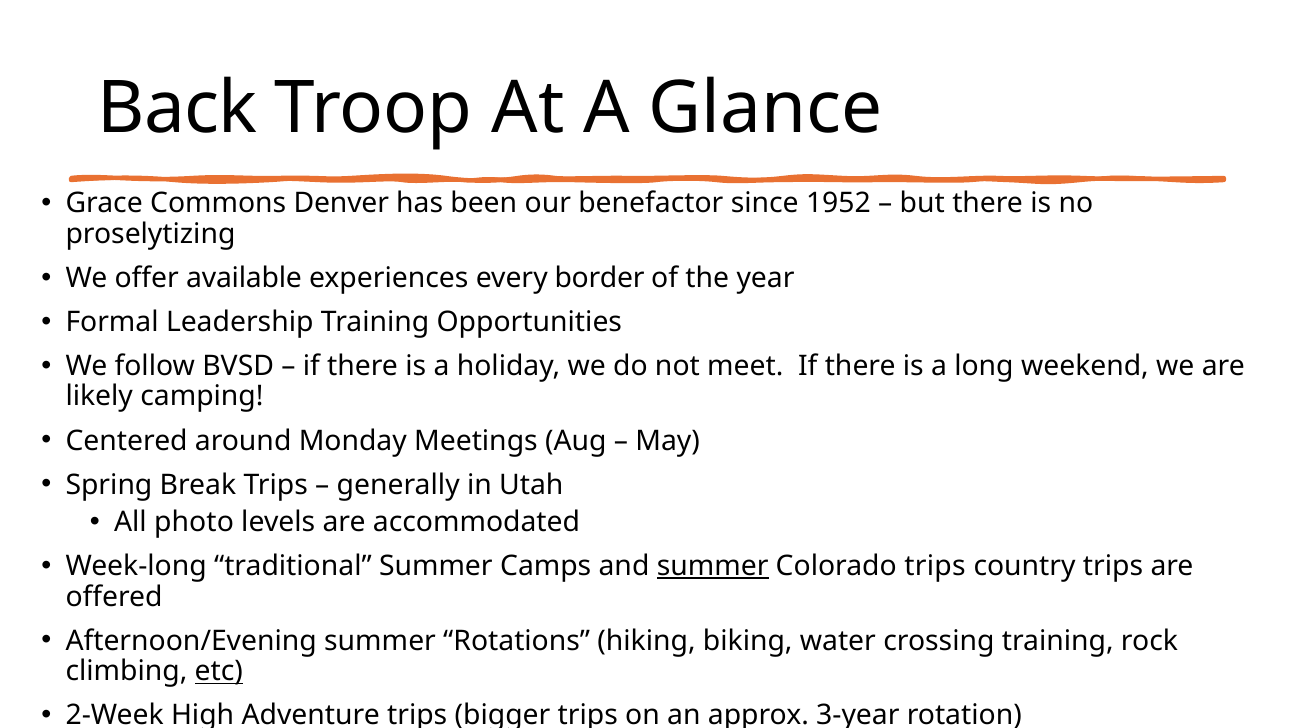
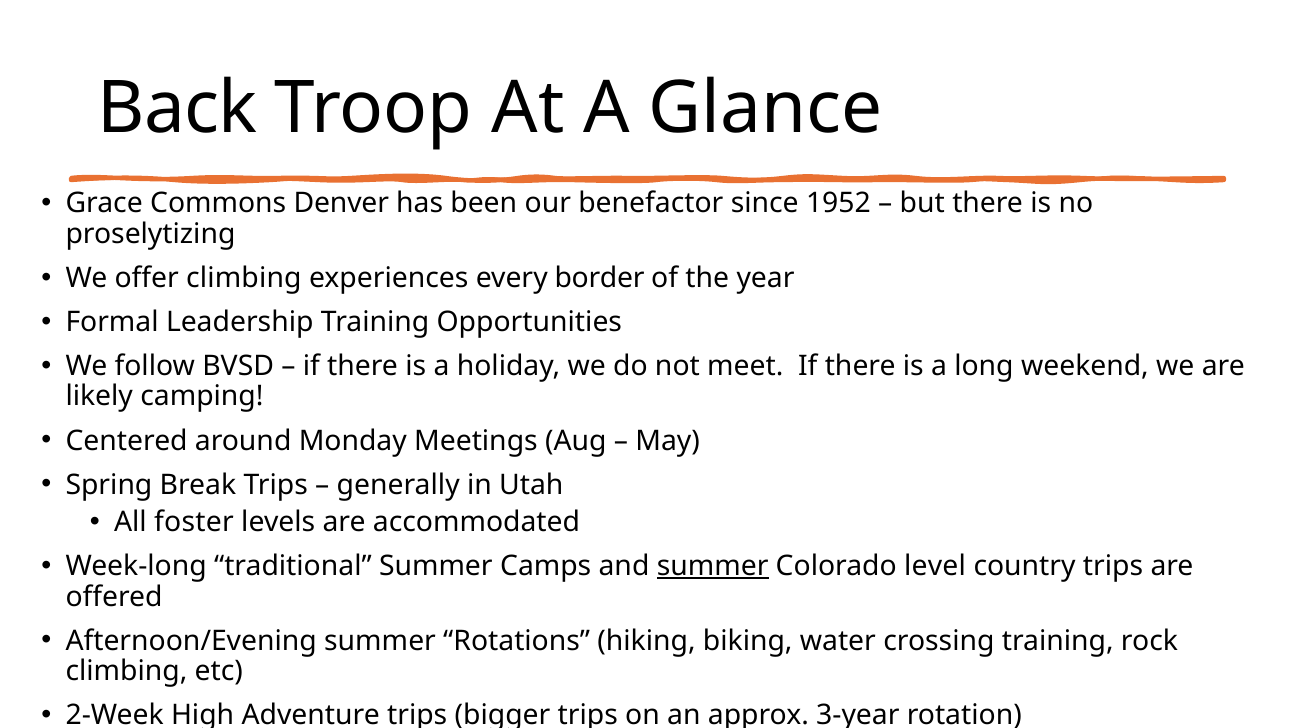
offer available: available -> climbing
photo: photo -> foster
Colorado trips: trips -> level
etc underline: present -> none
